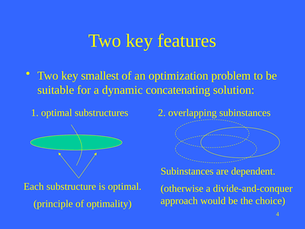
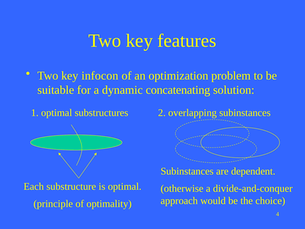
smallest: smallest -> infocon
